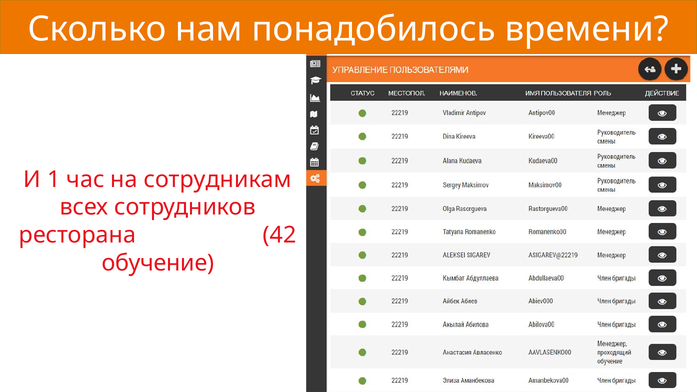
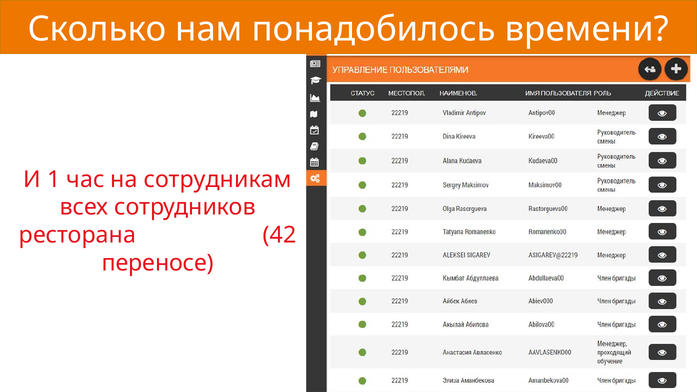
обучение: обучение -> переносе
